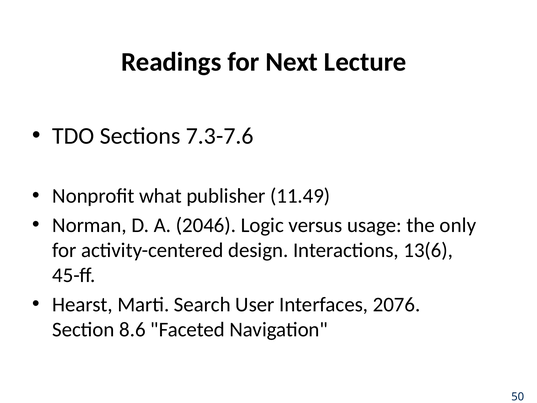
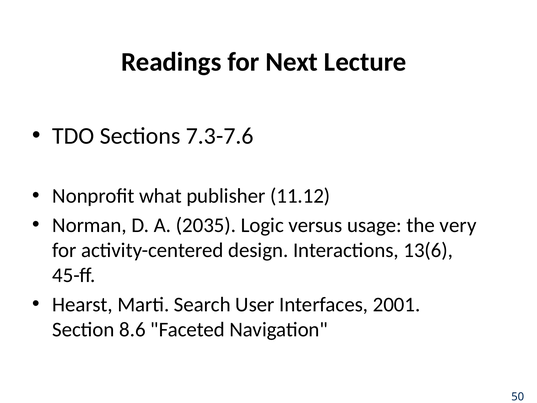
11.49: 11.49 -> 11.12
2046: 2046 -> 2035
only: only -> very
2076: 2076 -> 2001
